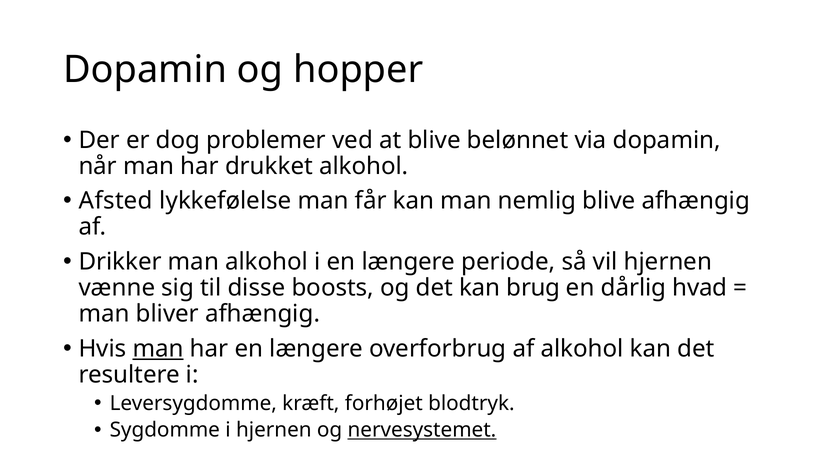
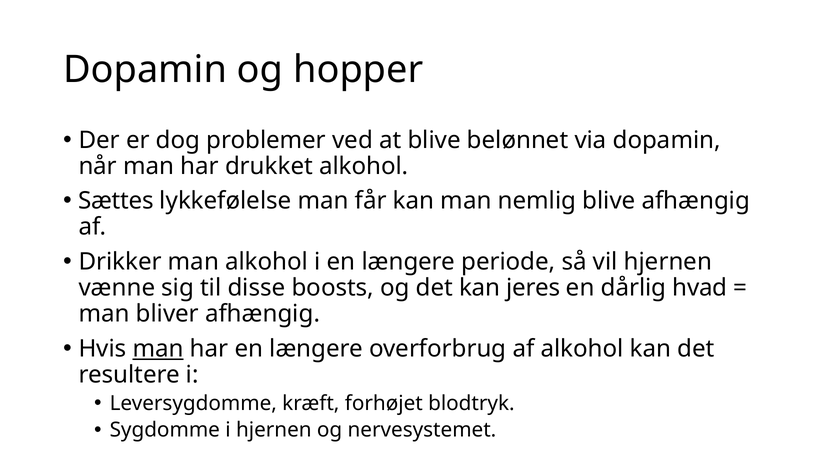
Afsted: Afsted -> Sættes
brug: brug -> jeres
nervesystemet underline: present -> none
